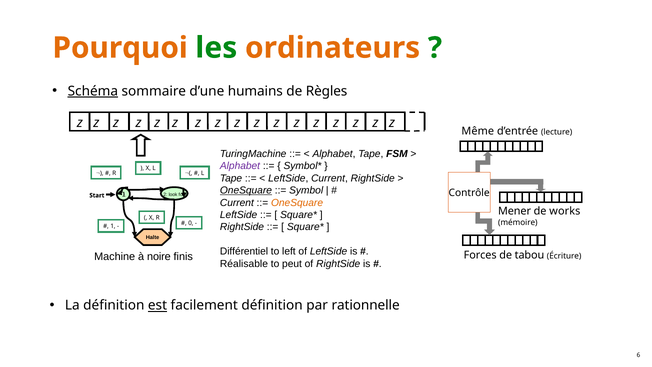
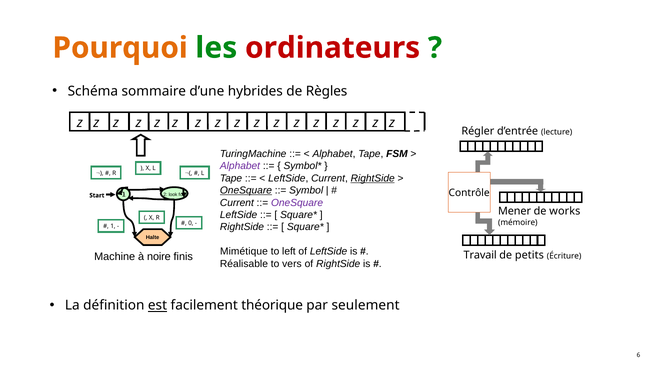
ordinateurs colour: orange -> red
Schéma underline: present -> none
humains: humains -> hybrides
Même: Même -> Régler
RightSide at (373, 178) underline: none -> present
OneSquare at (297, 203) colour: orange -> purple
Différentiel: Différentiel -> Mimétique
Forces: Forces -> Travail
tabou: tabou -> petits
peut: peut -> vers
facilement définition: définition -> théorique
rationnelle: rationnelle -> seulement
